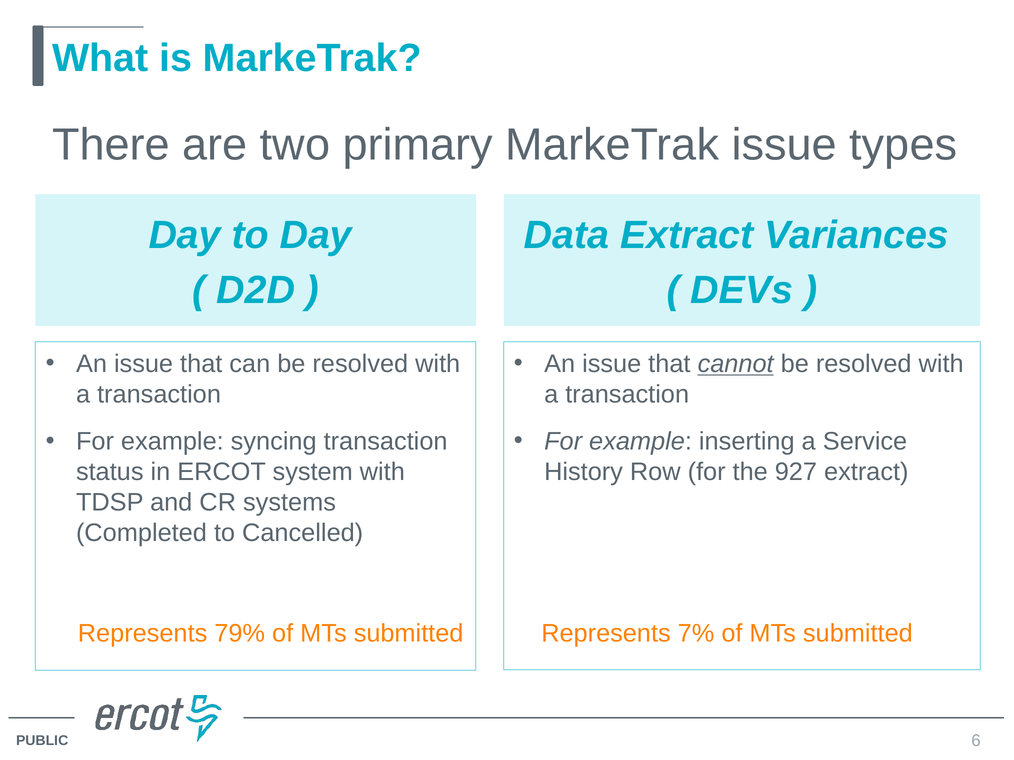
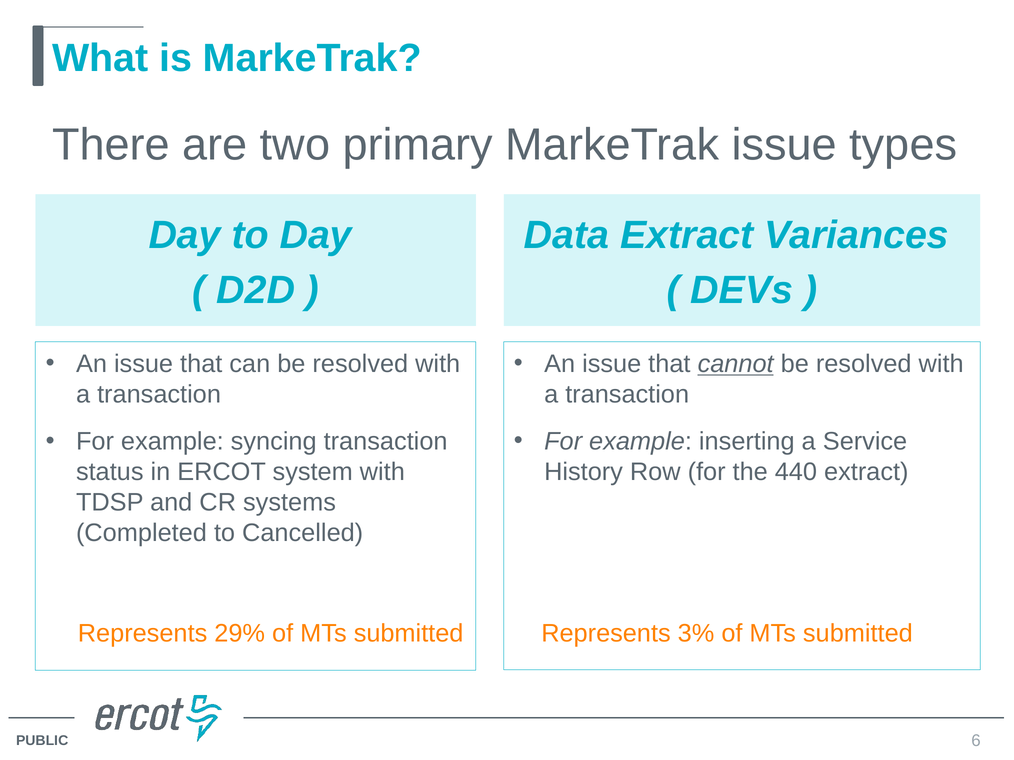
927: 927 -> 440
79%: 79% -> 29%
7%: 7% -> 3%
